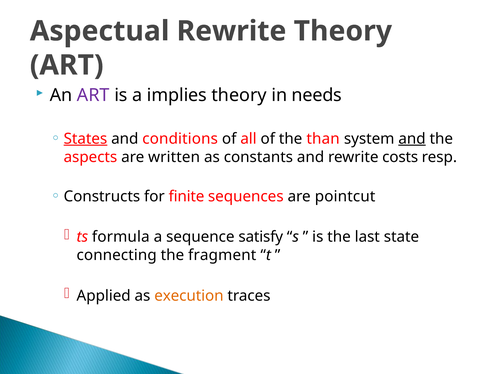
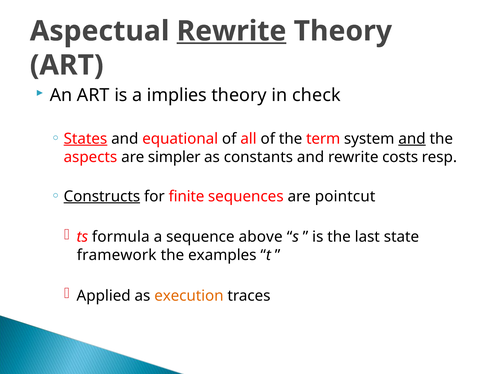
Rewrite at (232, 31) underline: none -> present
ART at (93, 95) colour: purple -> black
needs: needs -> check
conditions: conditions -> equational
than: than -> term
written: written -> simpler
Constructs underline: none -> present
satisfy: satisfy -> above
connecting: connecting -> framework
fragment: fragment -> examples
